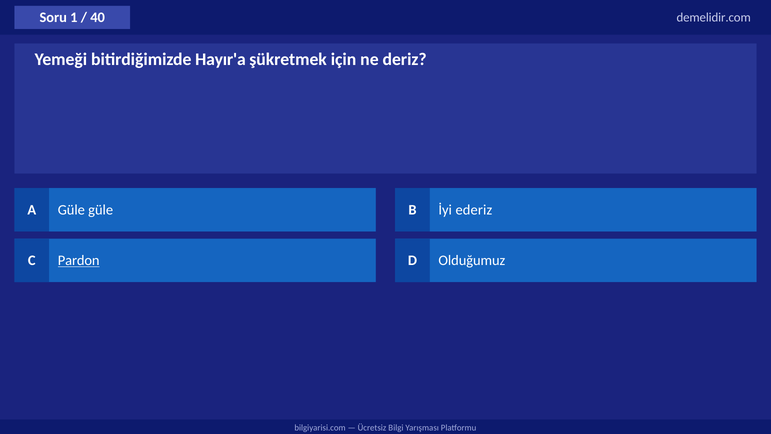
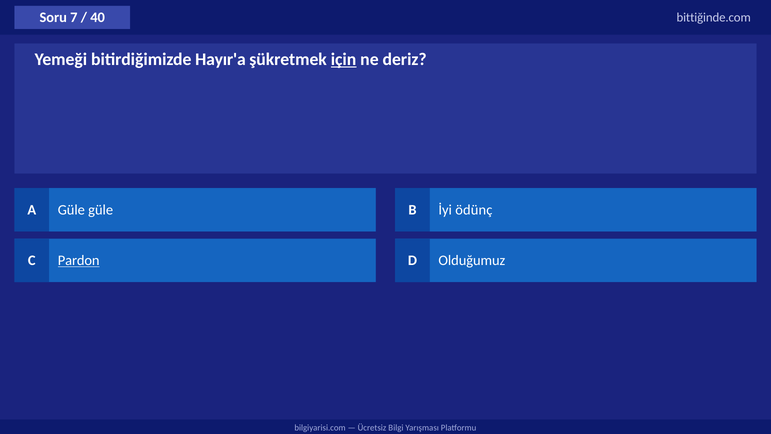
1: 1 -> 7
demelidir.com: demelidir.com -> bittiğinde.com
için underline: none -> present
ederiz: ederiz -> ödünç
